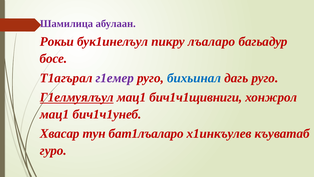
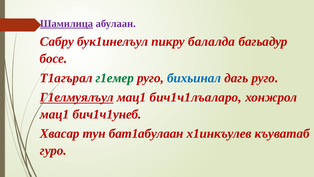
Шамилица underline: none -> present
Рокьи: Рокьи -> Сабру
лъаларо: лъаларо -> балалда
г1емер colour: purple -> green
бич1ч1щивниги: бич1ч1щивниги -> бич1ч1лъаларо
бат1лъаларо: бат1лъаларо -> бат1абулаан
